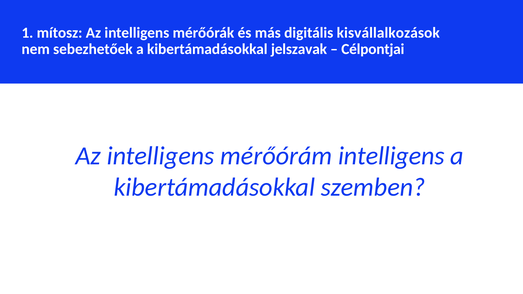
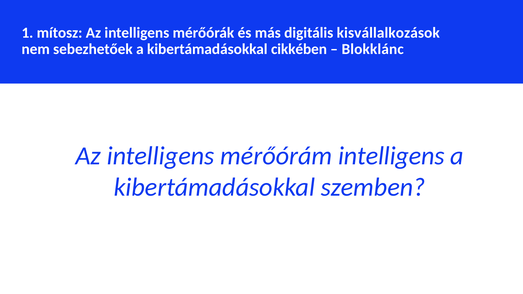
jelszavak: jelszavak -> cikkében
Célpontjai: Célpontjai -> Blokklánc
